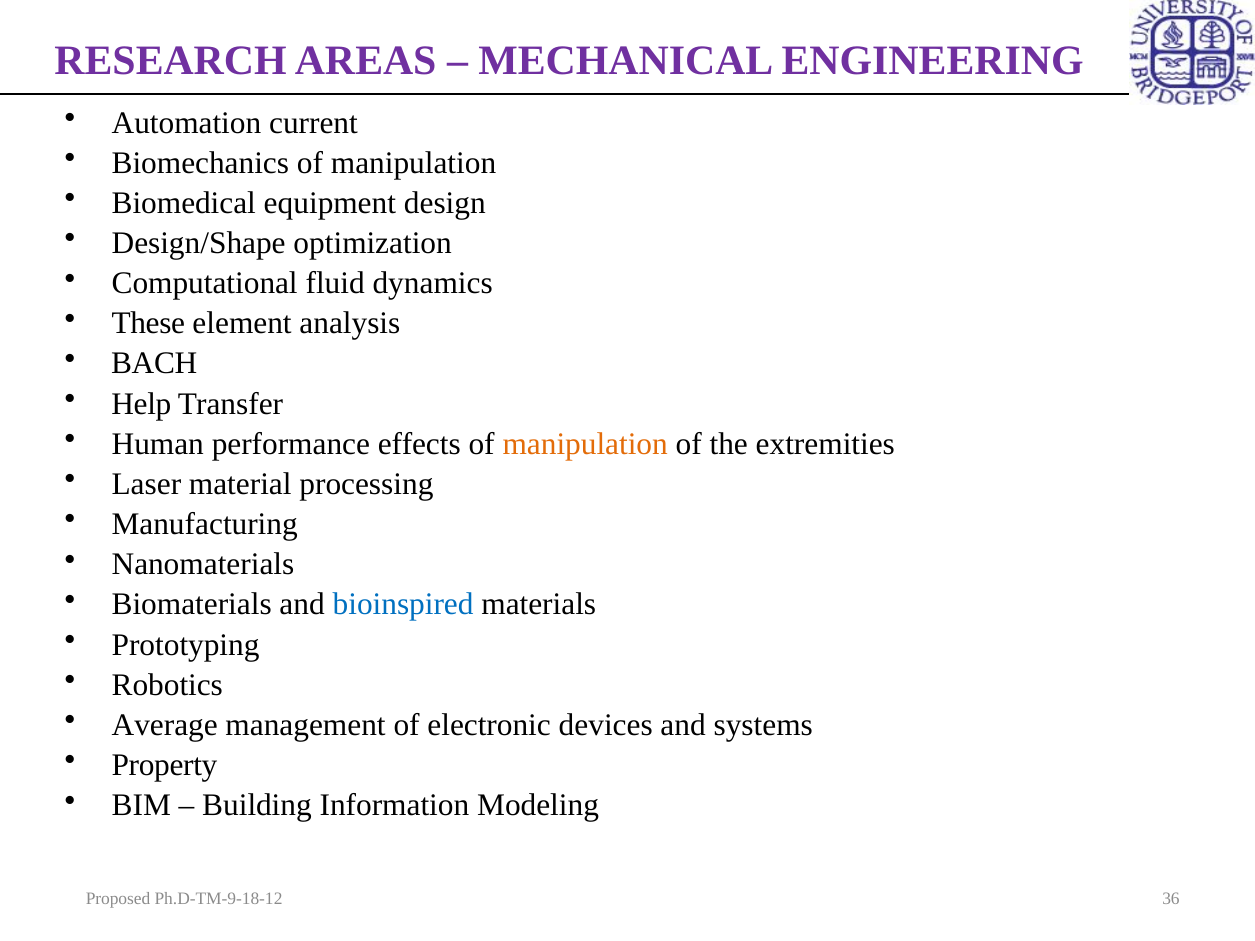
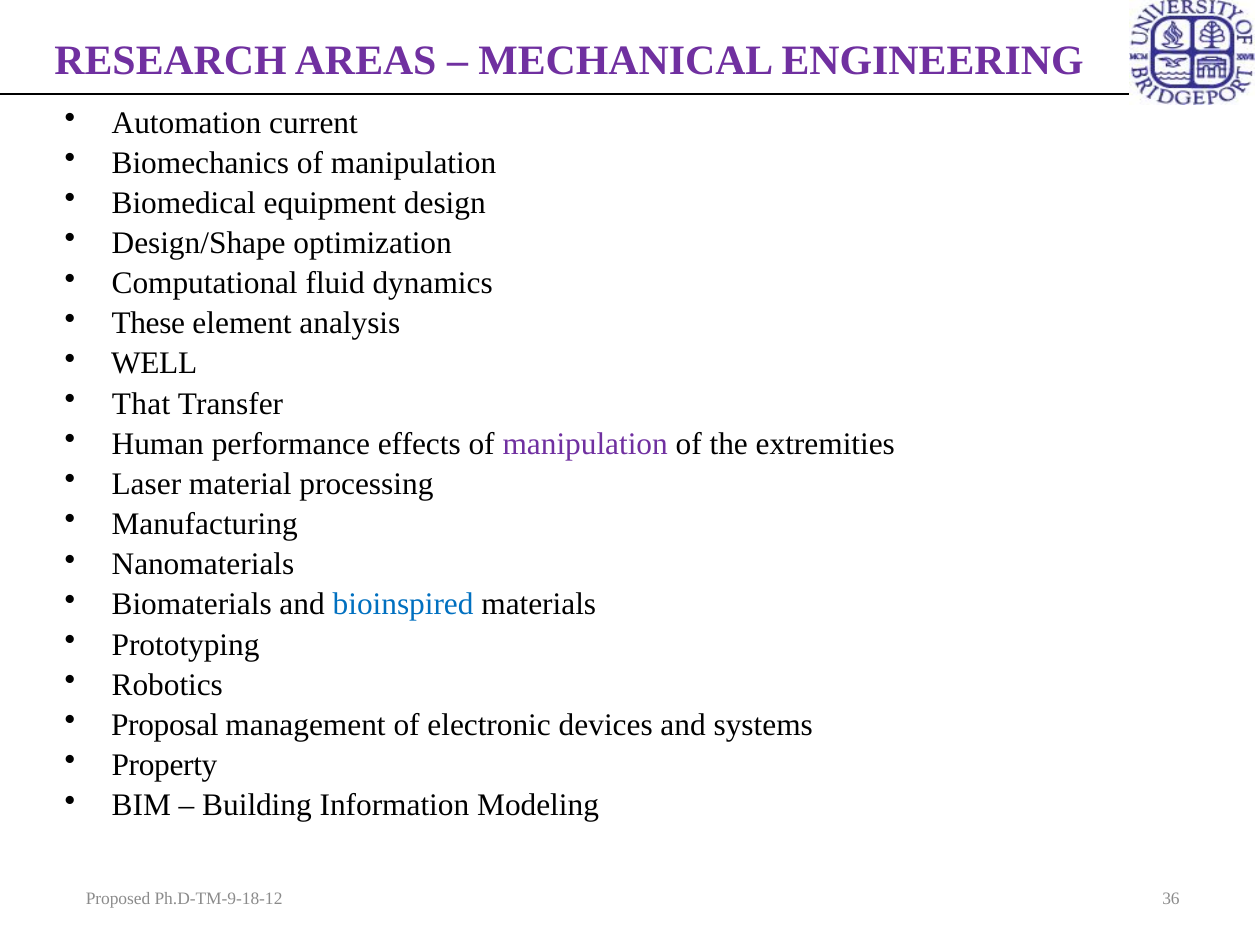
BACH: BACH -> WELL
Help: Help -> That
manipulation at (585, 444) colour: orange -> purple
Average: Average -> Proposal
